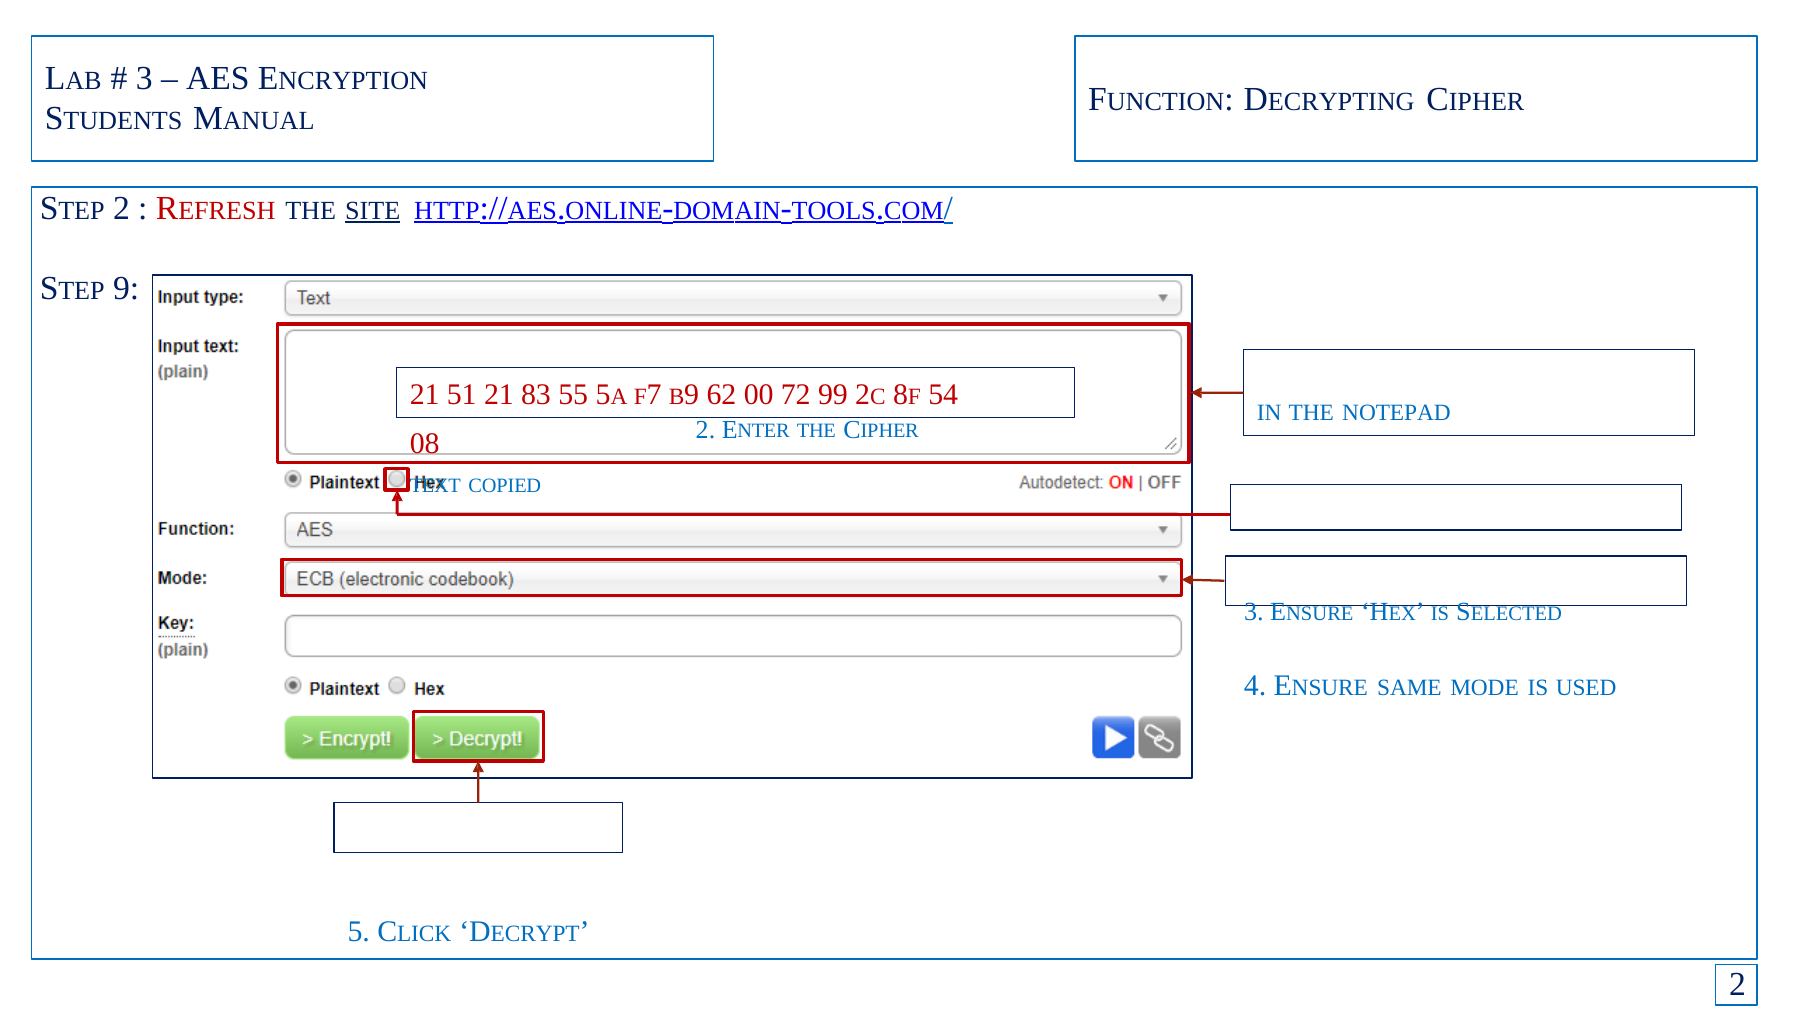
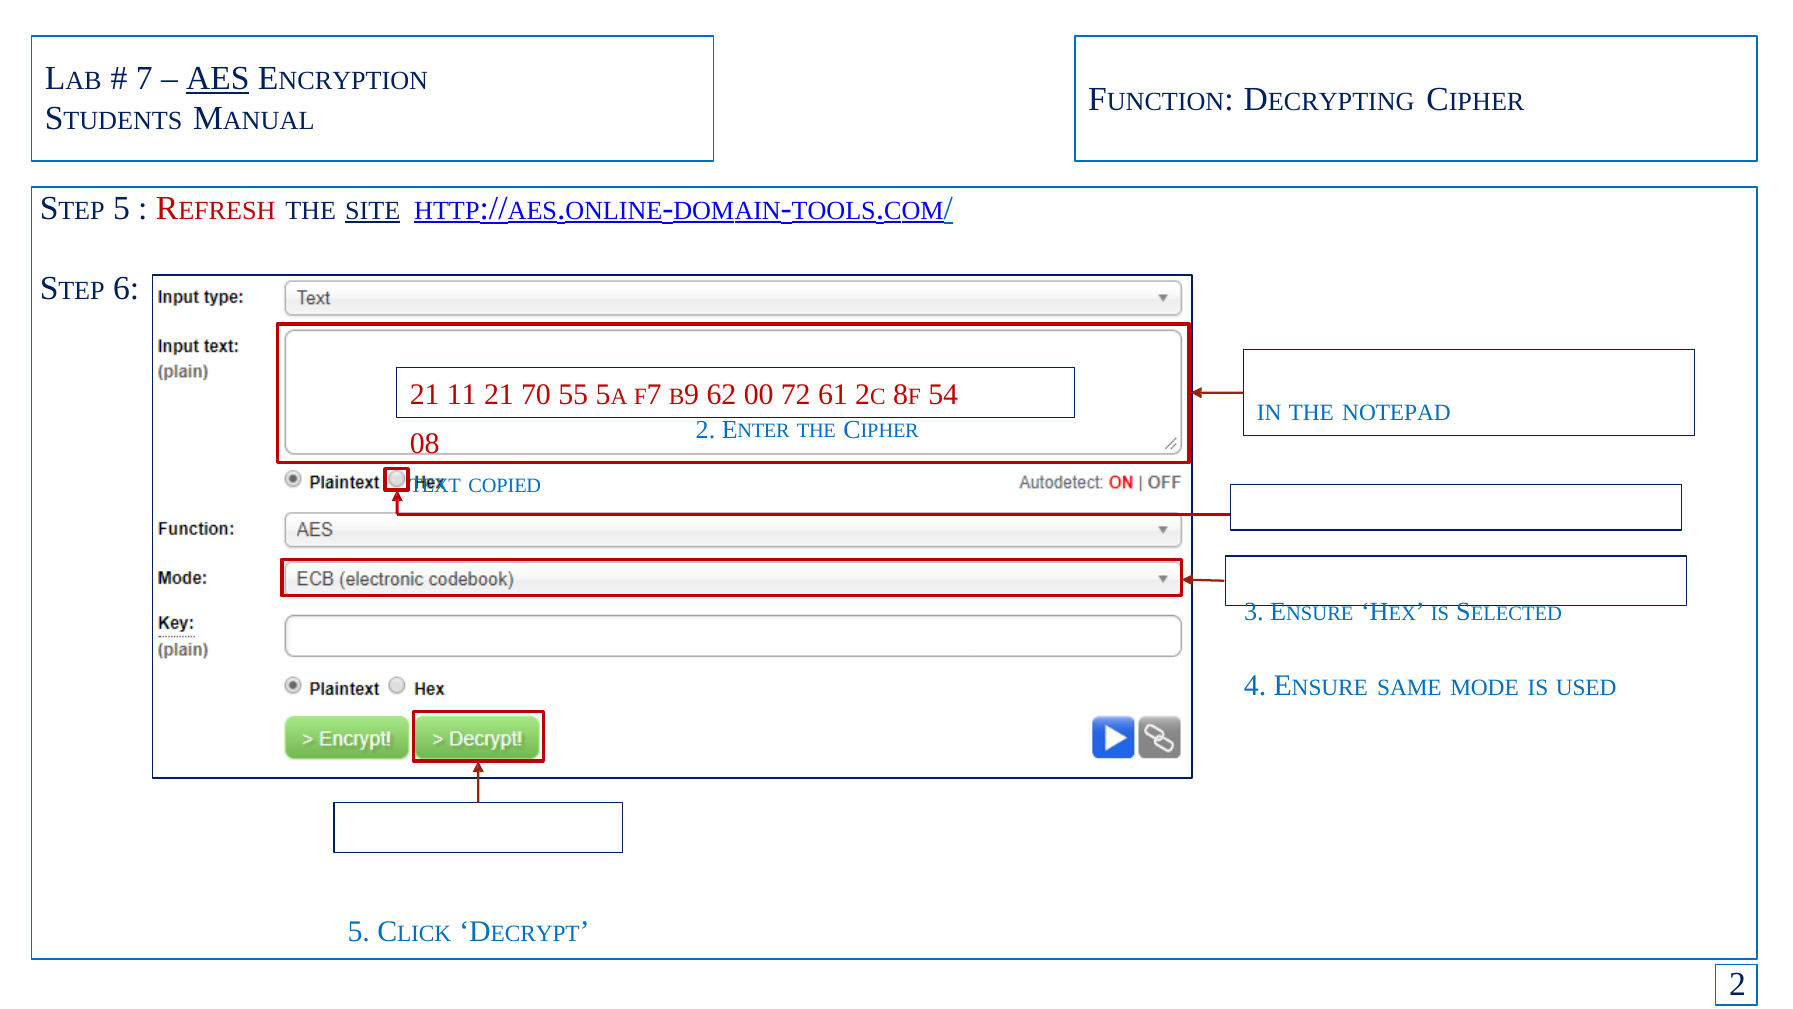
3 at (144, 78): 3 -> 7
AES at (218, 78) underline: none -> present
2 at (121, 208): 2 -> 5
9 at (126, 289): 9 -> 6
51: 51 -> 11
83: 83 -> 70
99: 99 -> 61
